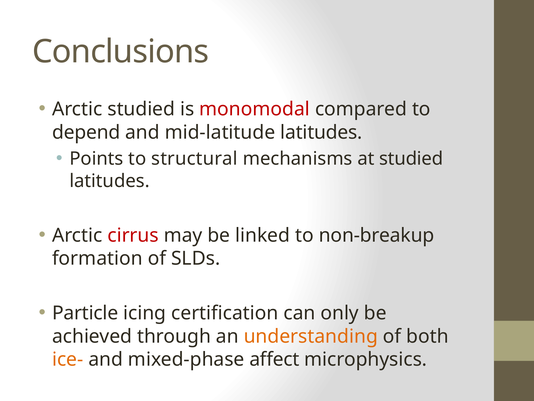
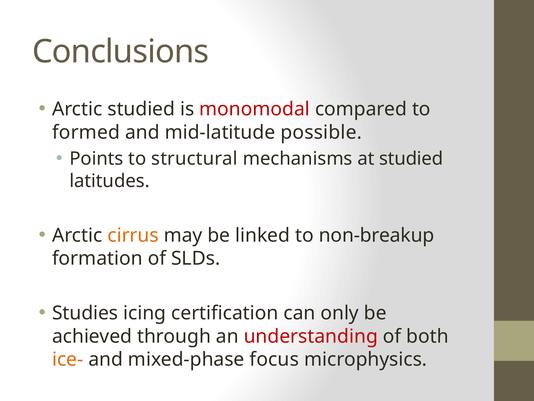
depend: depend -> formed
mid-latitude latitudes: latitudes -> possible
cirrus colour: red -> orange
Particle: Particle -> Studies
understanding colour: orange -> red
affect: affect -> focus
